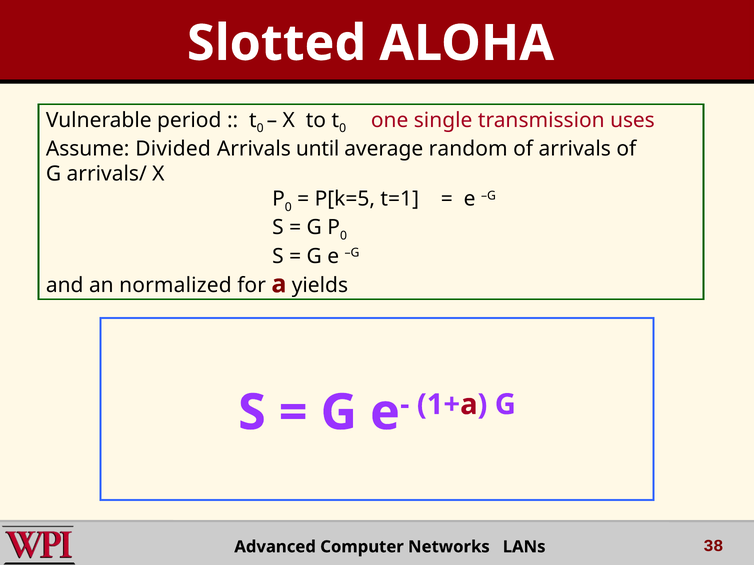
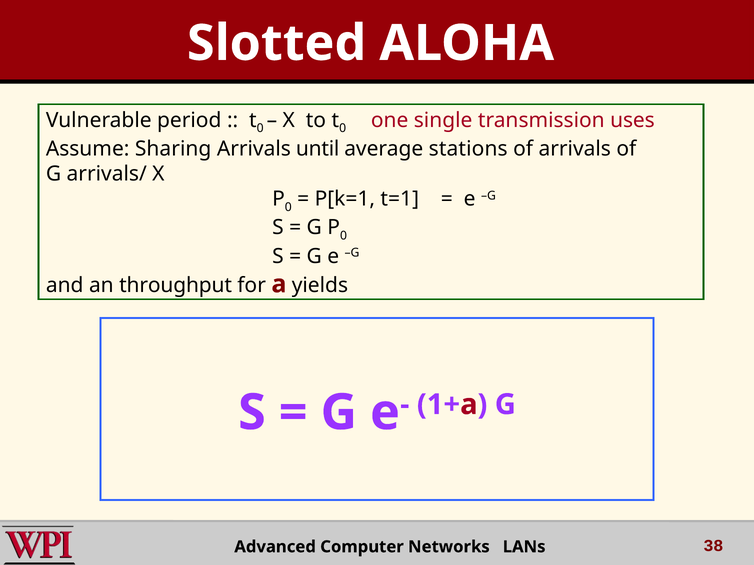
Divided: Divided -> Sharing
random: random -> stations
P[k=5: P[k=5 -> P[k=1
normalized: normalized -> throughput
